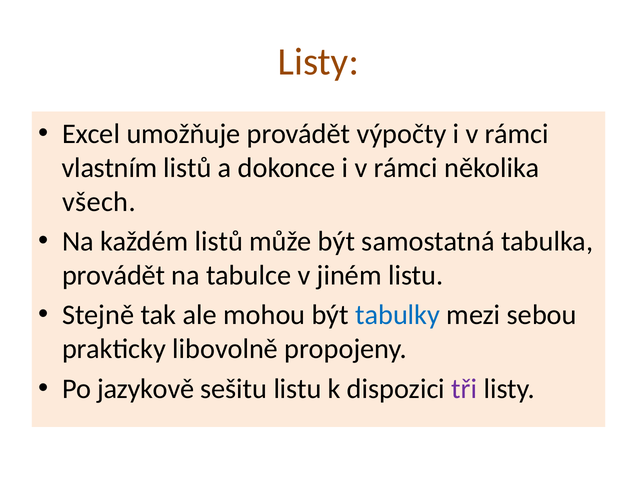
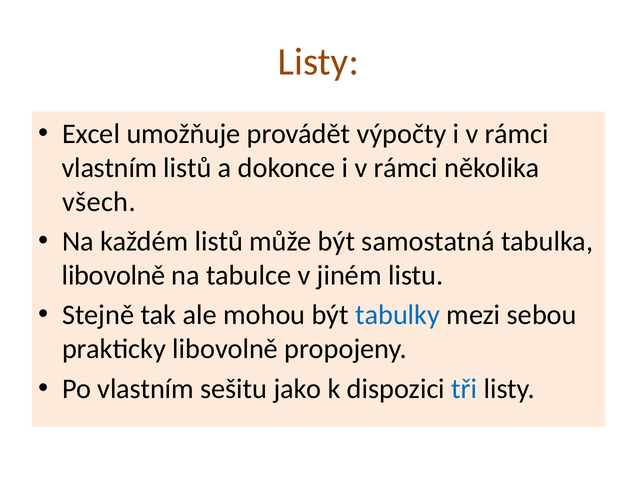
provádět at (114, 275): provádět -> libovolně
Po jazykově: jazykově -> vlastním
sešitu listu: listu -> jako
tři colour: purple -> blue
